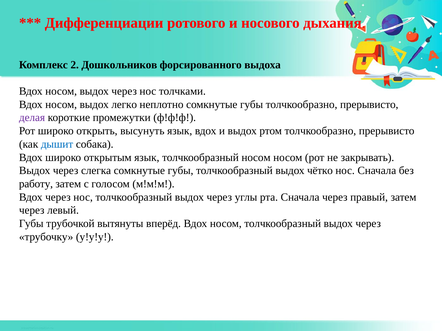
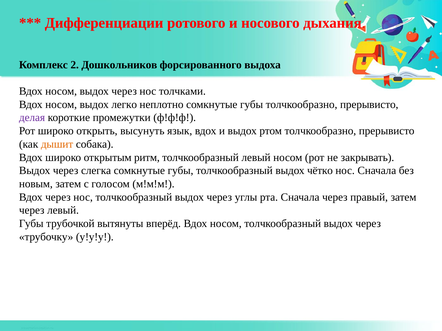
дышит colour: blue -> orange
открытым язык: язык -> ритм
толчкообразный носом: носом -> левый
работу: работу -> новым
